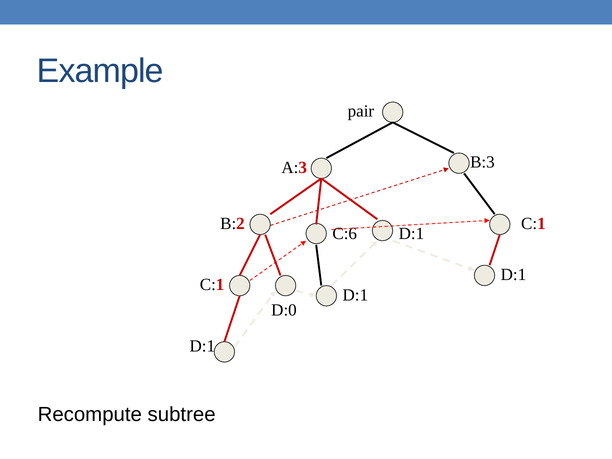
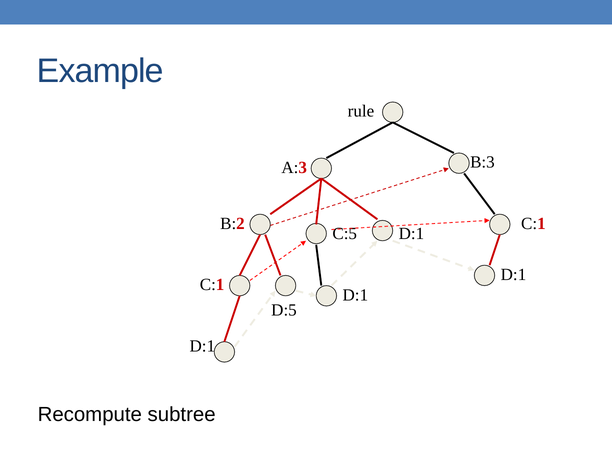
pair: pair -> rule
C:6: C:6 -> C:5
D:0: D:0 -> D:5
